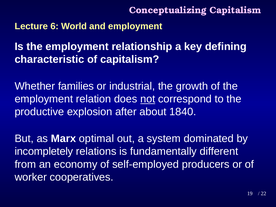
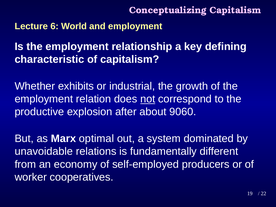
families: families -> exhibits
1840: 1840 -> 9060
incompletely: incompletely -> unavoidable
